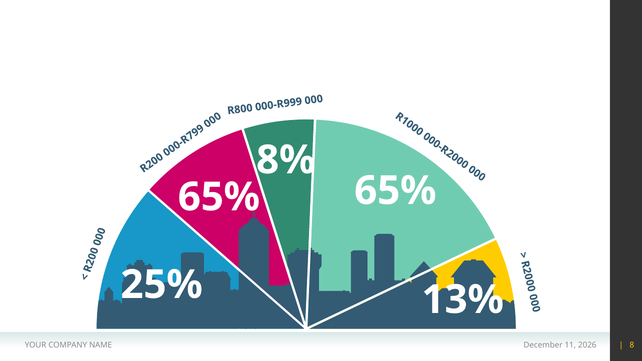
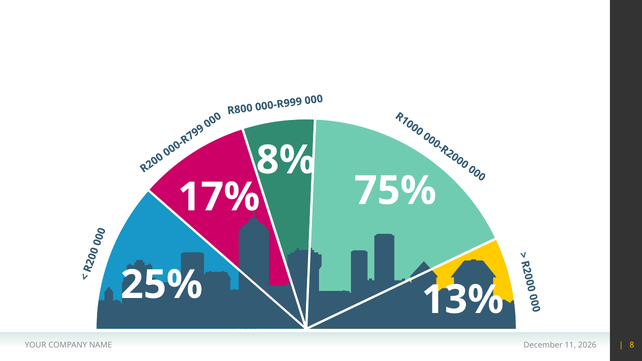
65% at (395, 191): 65% -> 75%
65% at (219, 197): 65% -> 17%
